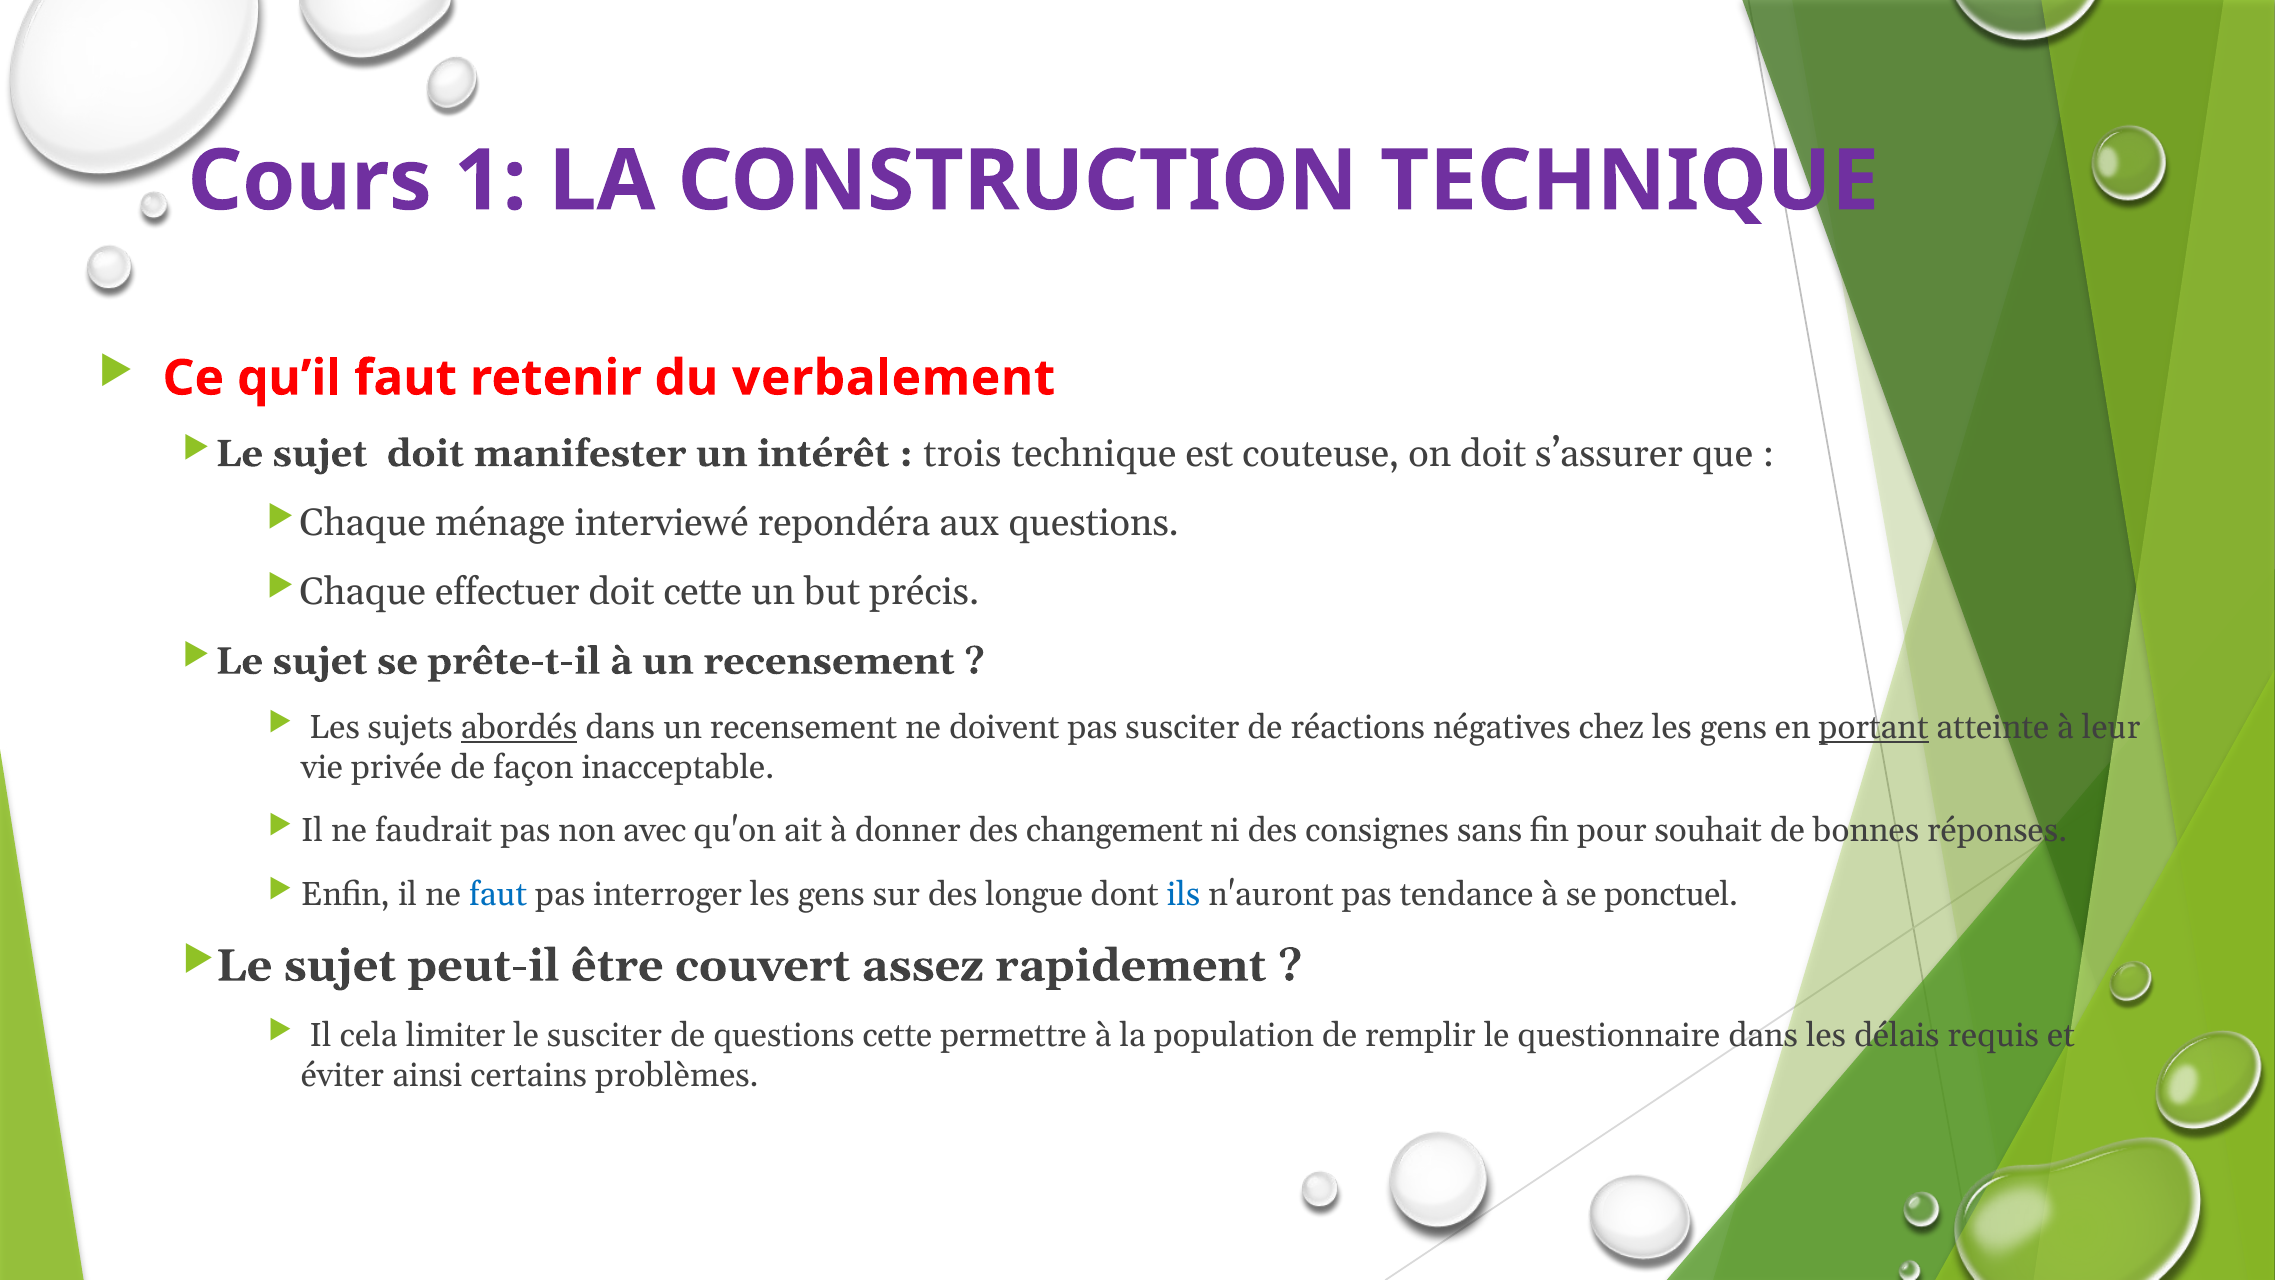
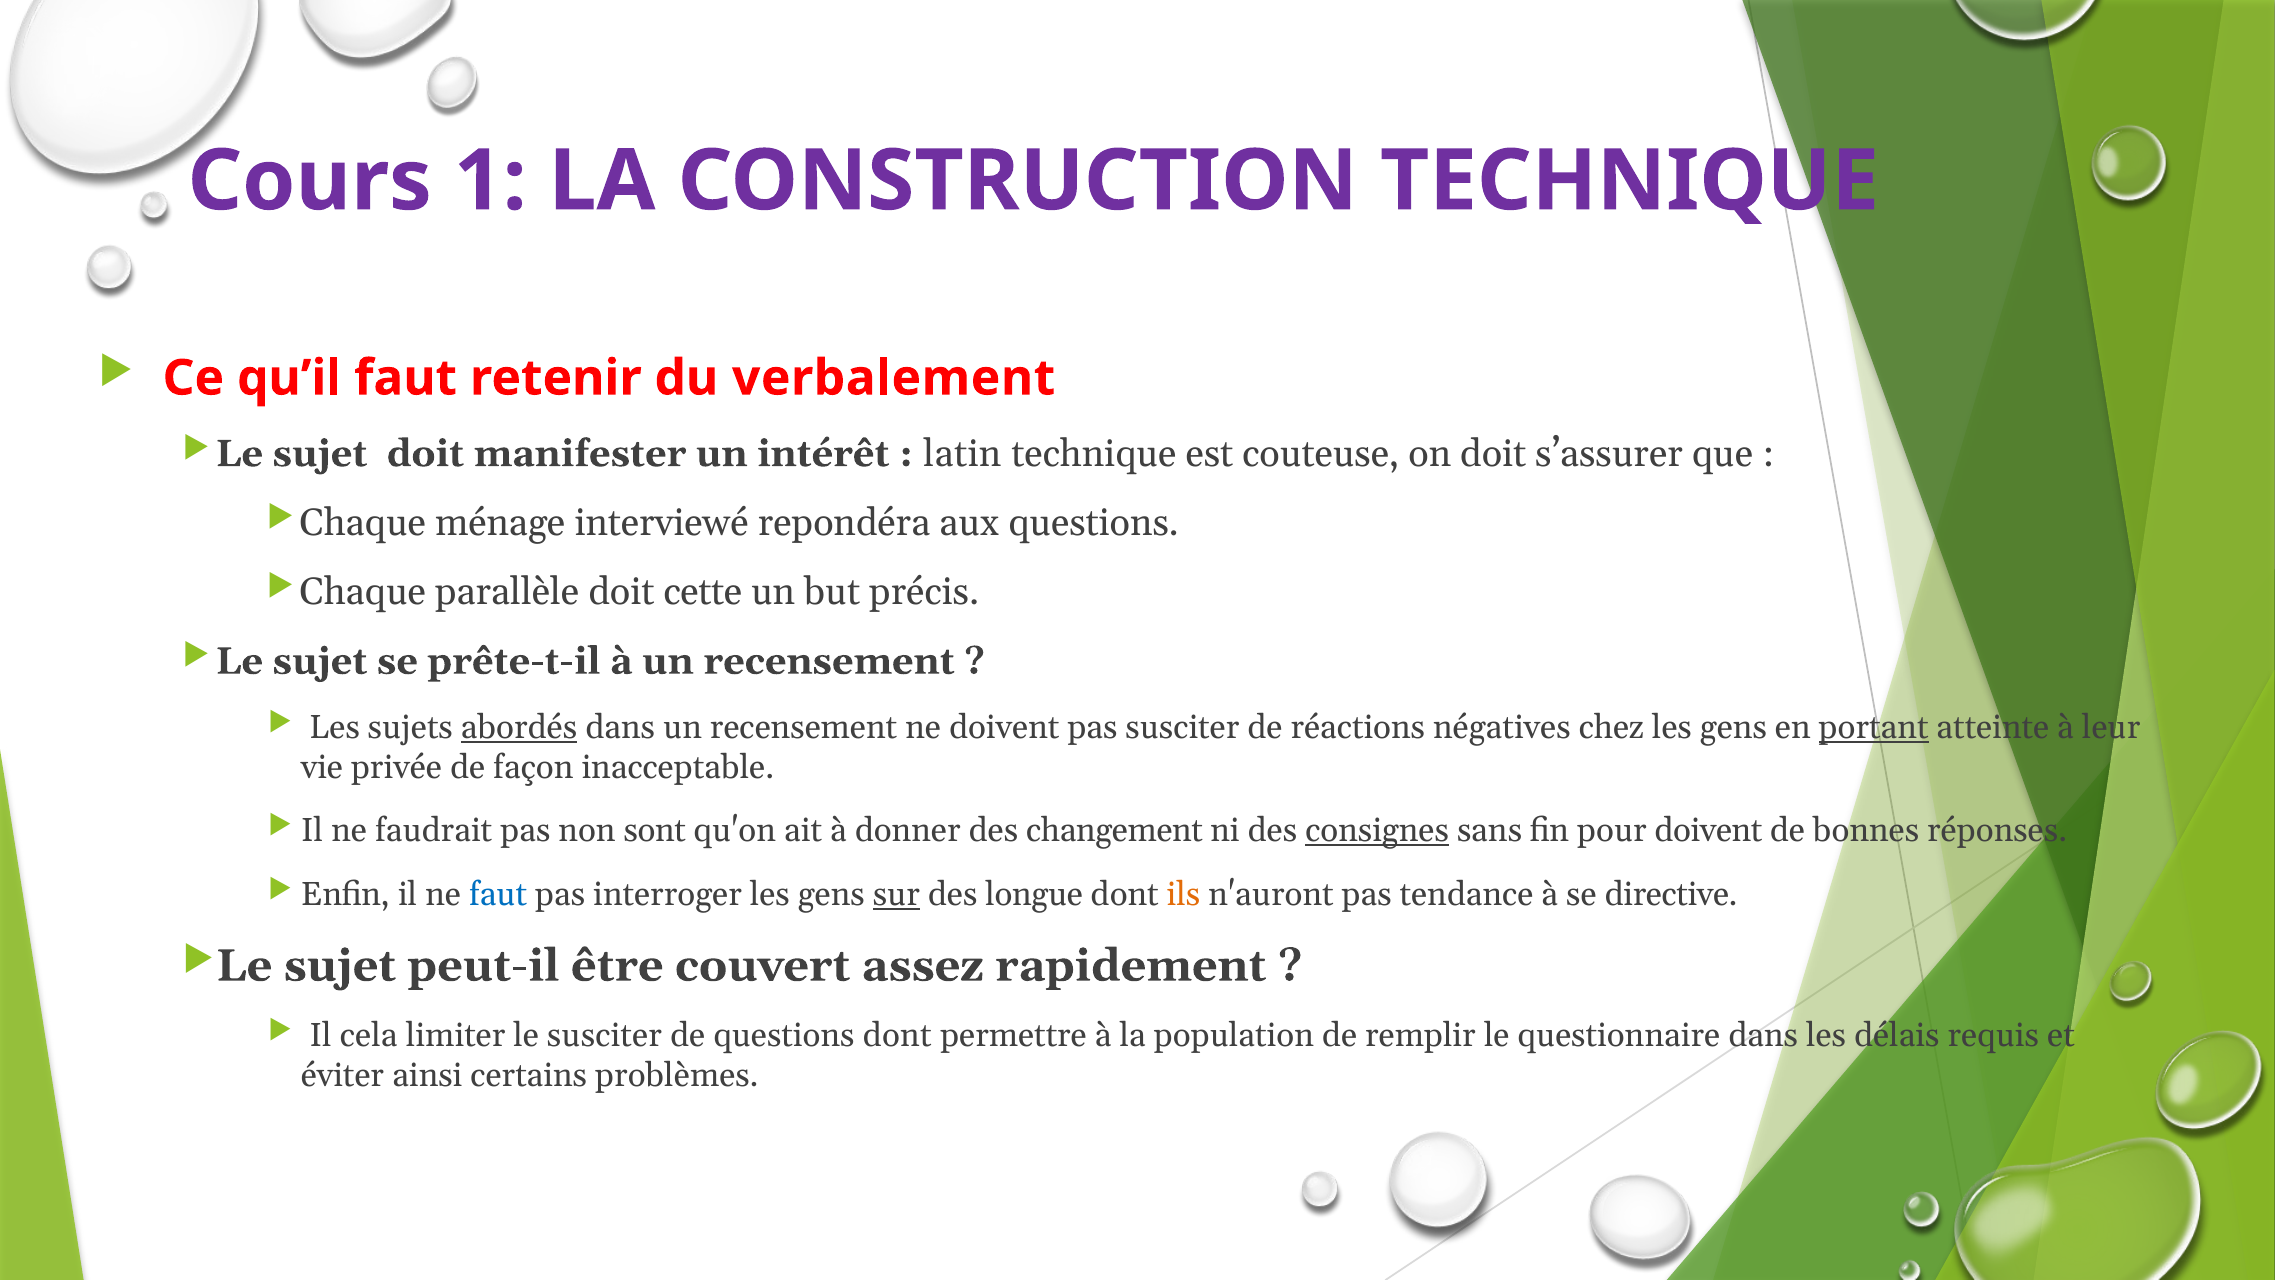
trois: trois -> latin
effectuer: effectuer -> parallèle
avec: avec -> sont
consignes underline: none -> present
pour souhait: souhait -> doivent
sur underline: none -> present
ils colour: blue -> orange
ponctuel: ponctuel -> directive
questions cette: cette -> dont
